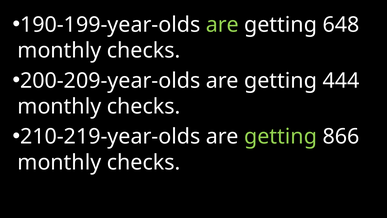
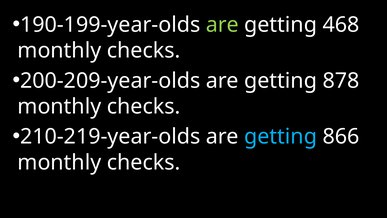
648: 648 -> 468
444: 444 -> 878
getting at (281, 136) colour: light green -> light blue
